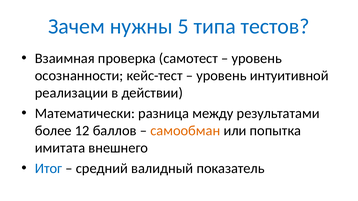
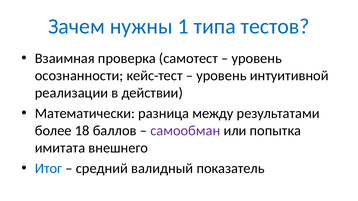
5: 5 -> 1
12: 12 -> 18
самообман colour: orange -> purple
